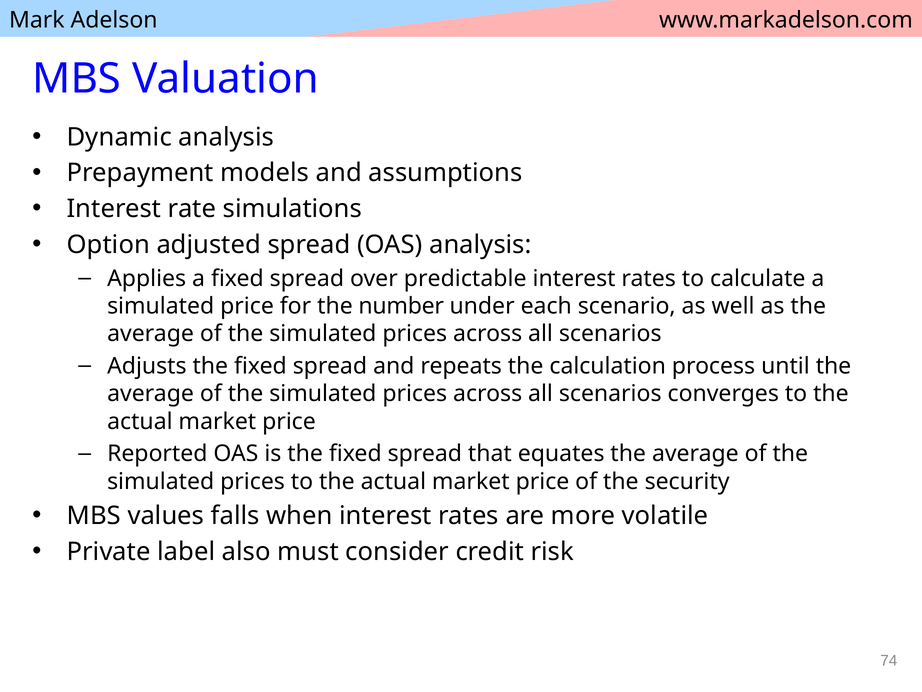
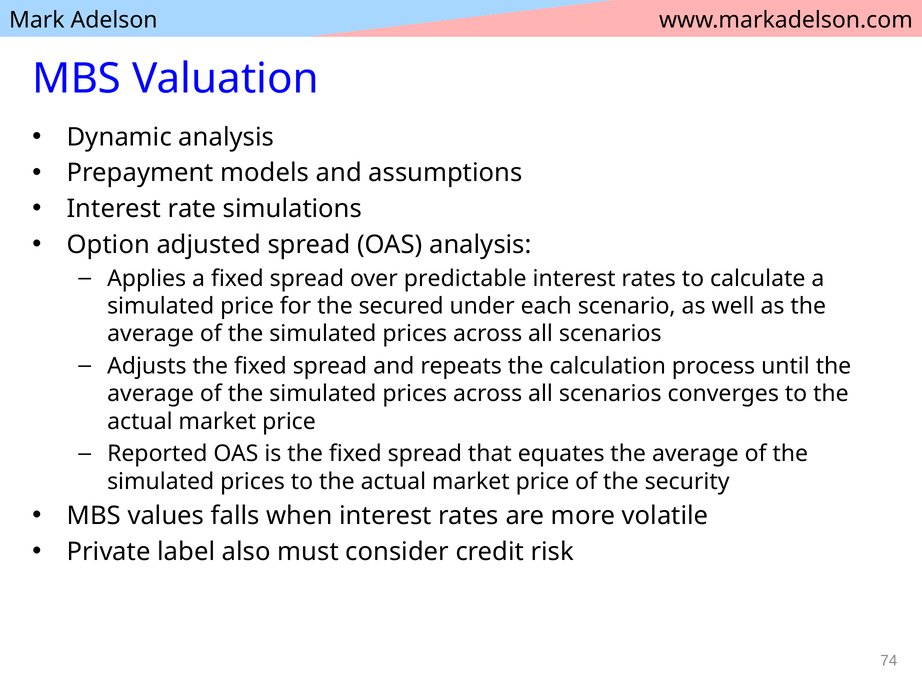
number: number -> secured
